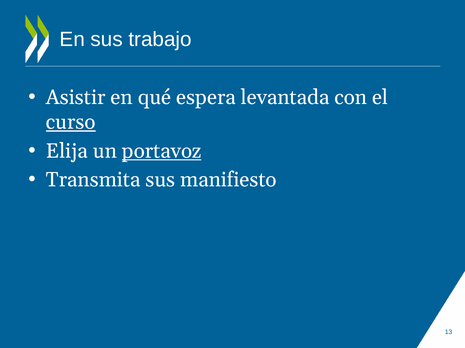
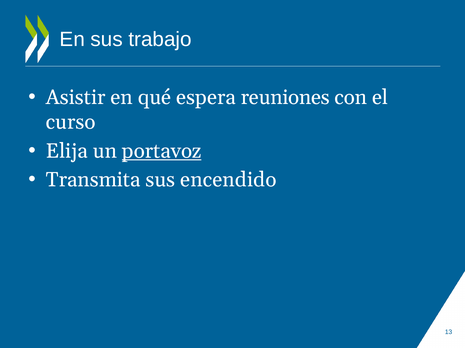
levantada: levantada -> reuniones
curso underline: present -> none
manifiesto: manifiesto -> encendido
